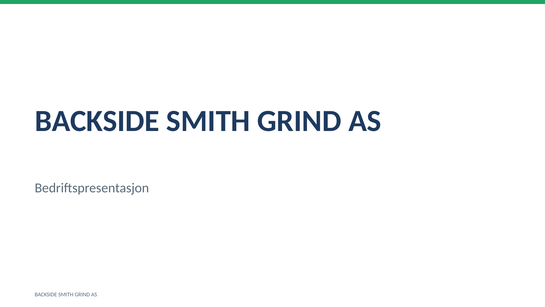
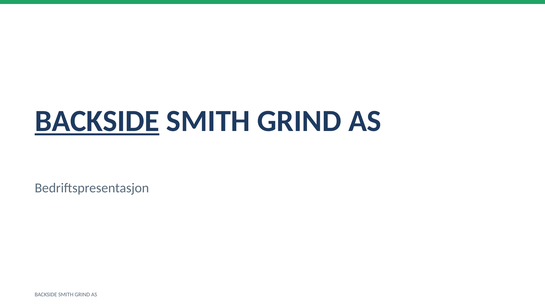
BACKSIDE at (97, 121) underline: none -> present
